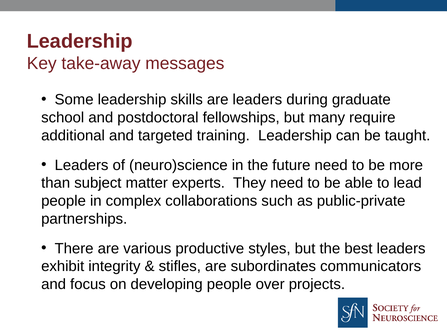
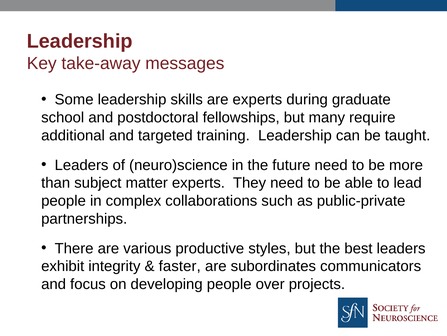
are leaders: leaders -> experts
stifles: stifles -> faster
